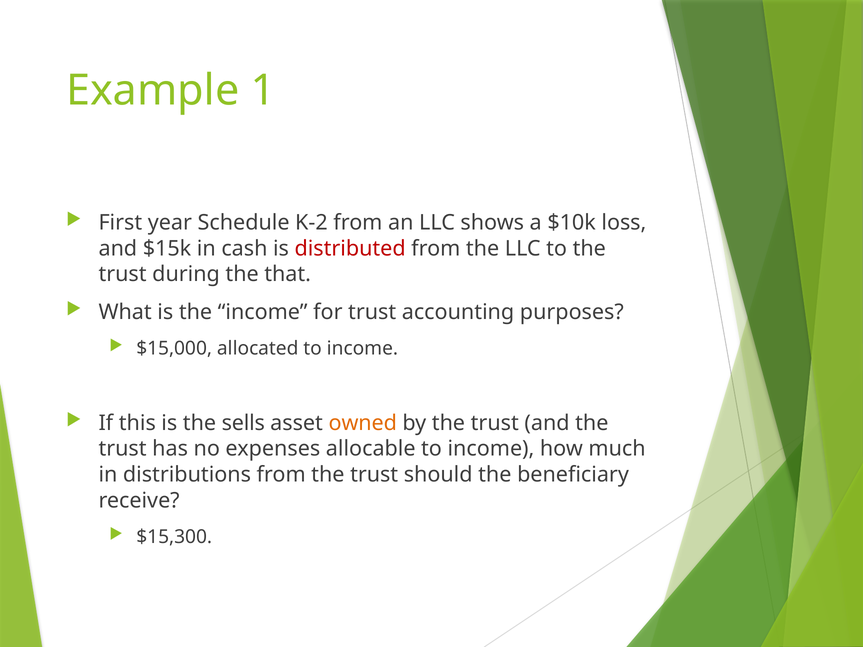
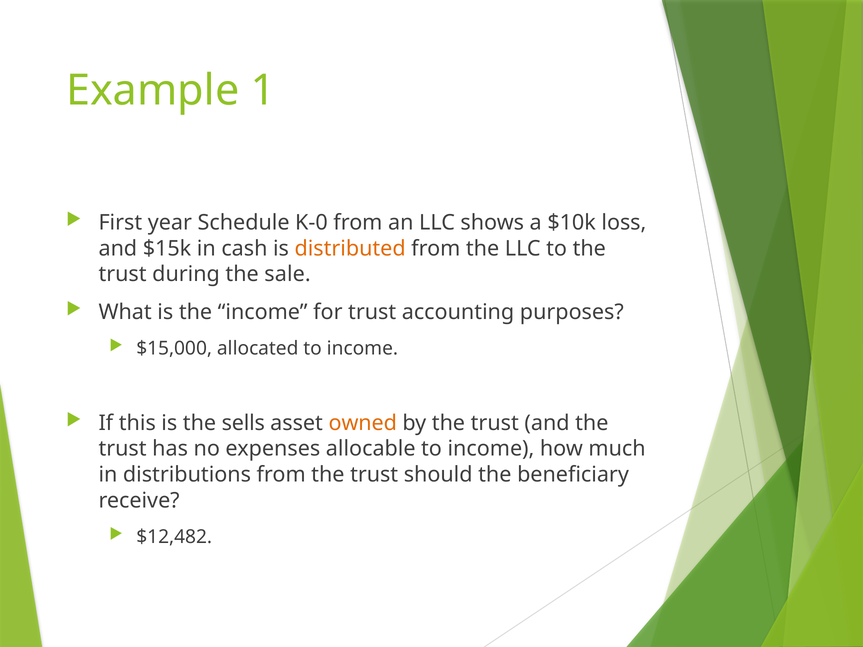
K-2: K-2 -> K-0
distributed colour: red -> orange
that: that -> sale
$15,300: $15,300 -> $12,482
